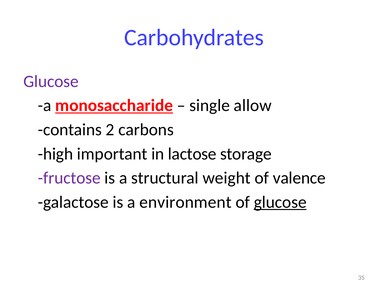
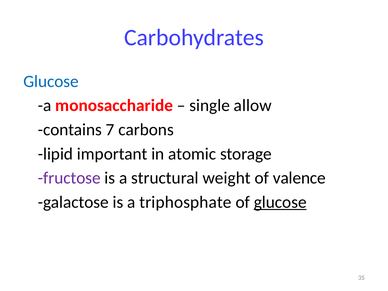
Glucose at (51, 81) colour: purple -> blue
monosaccharide underline: present -> none
2: 2 -> 7
high: high -> lipid
lactose: lactose -> atomic
environment: environment -> triphosphate
